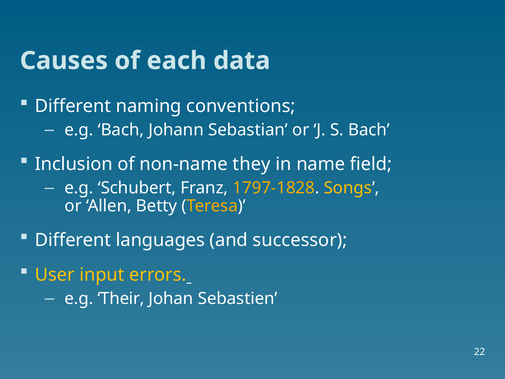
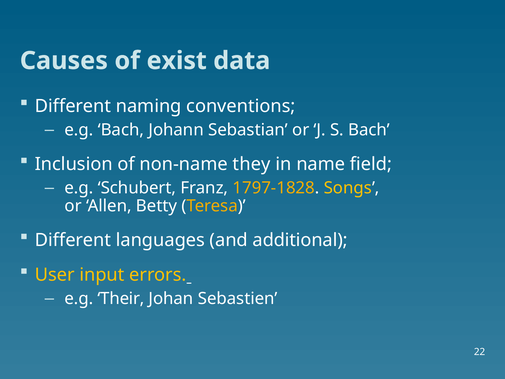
each: each -> exist
successor: successor -> additional
